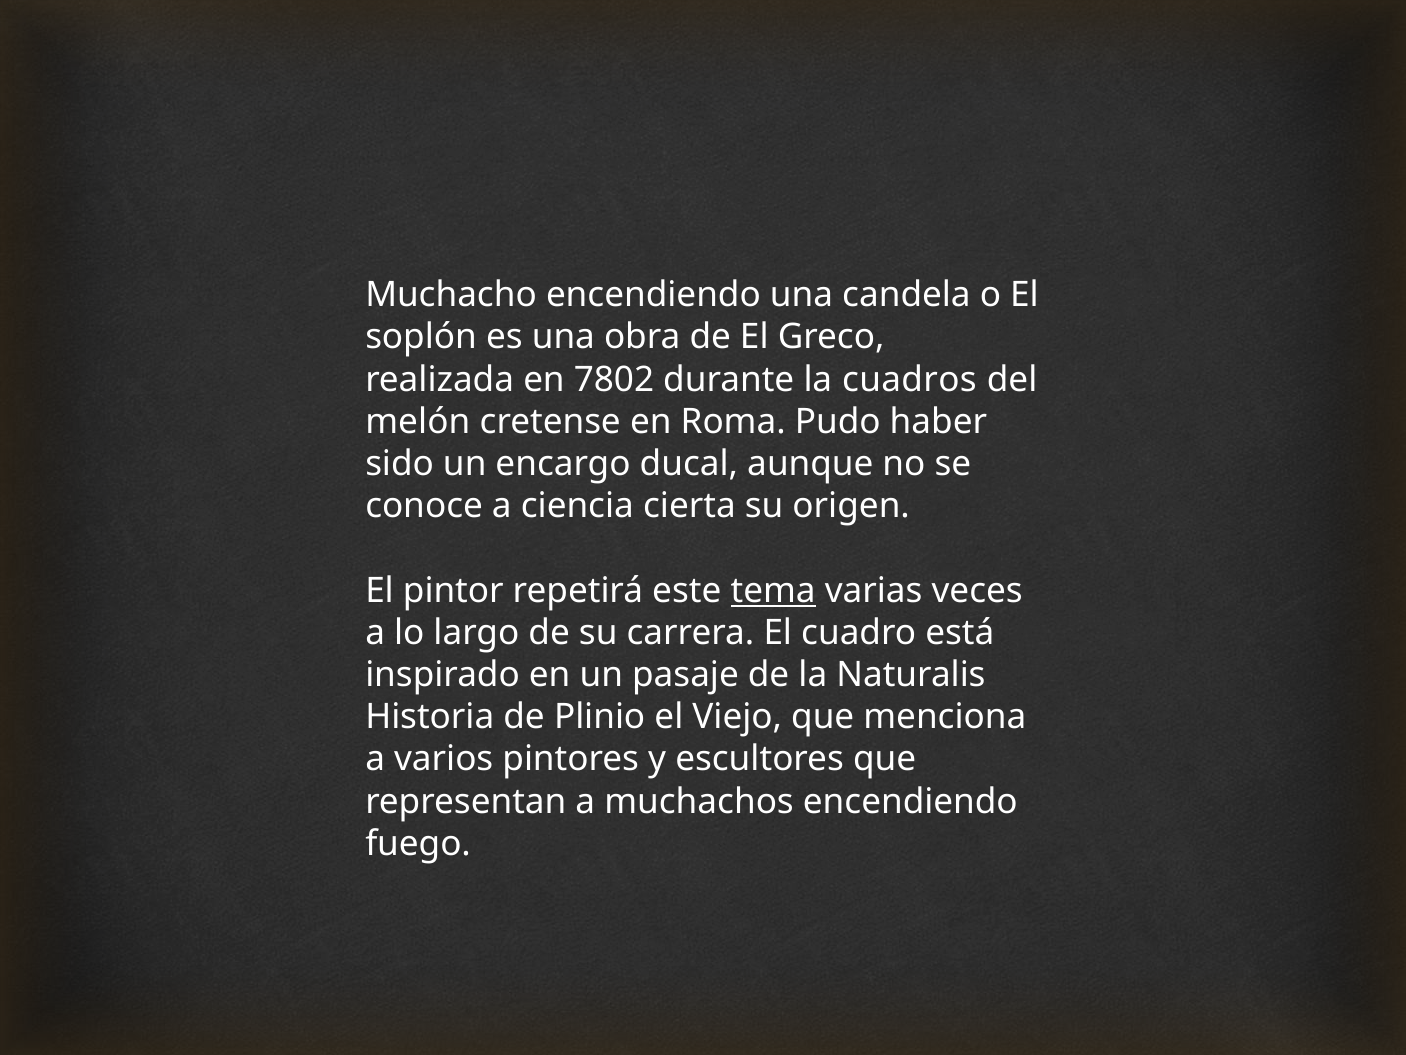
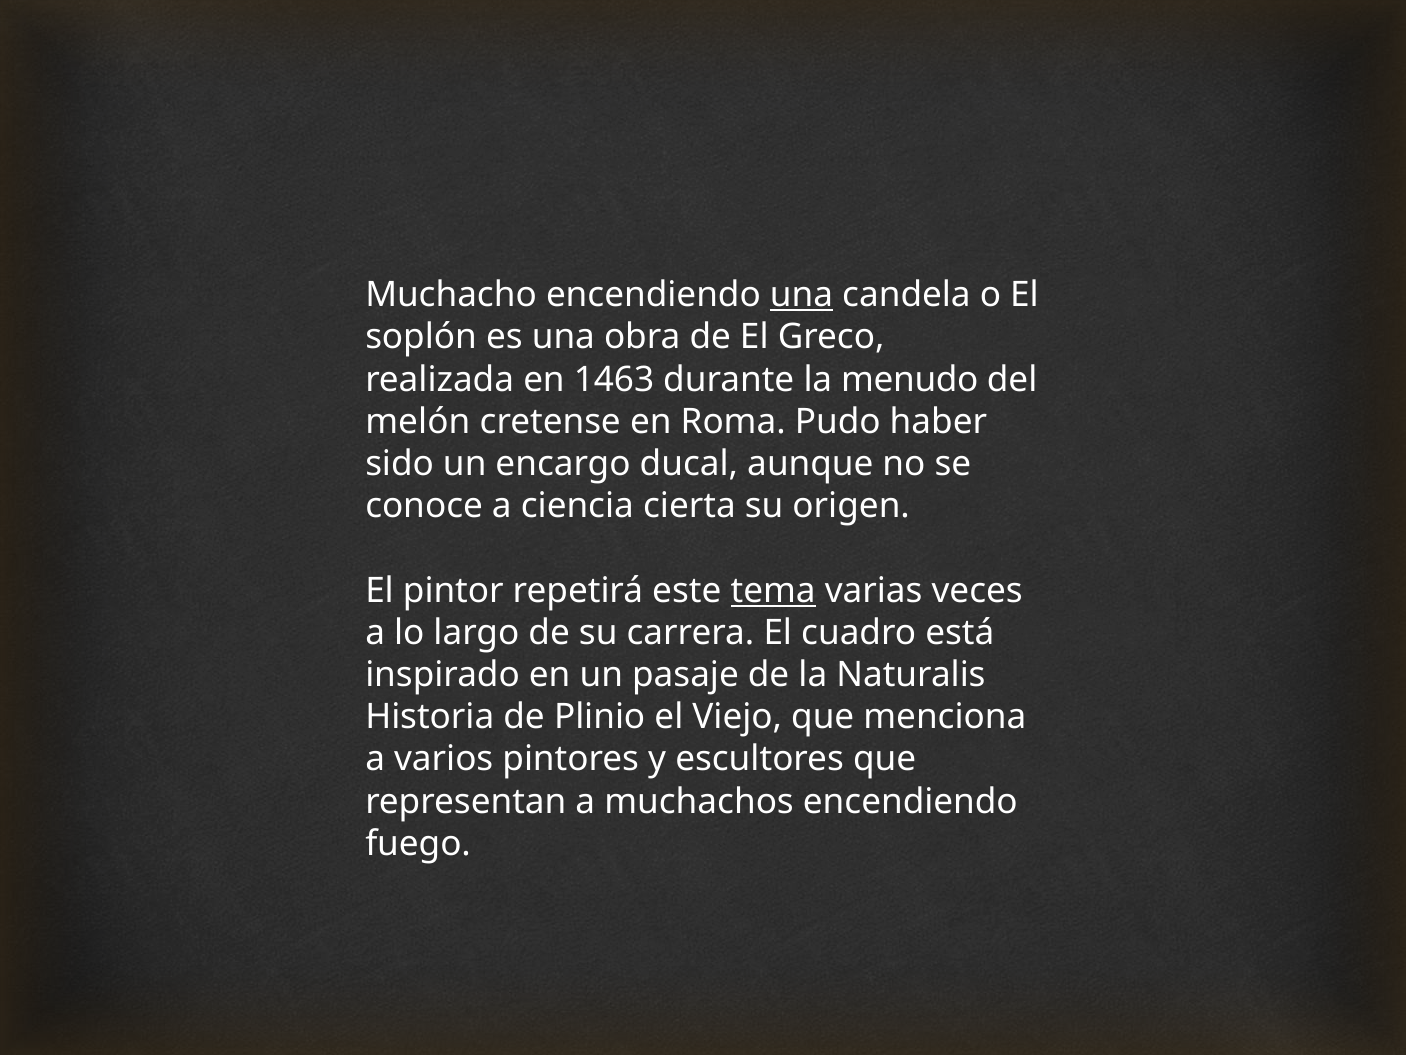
una at (802, 295) underline: none -> present
7802: 7802 -> 1463
cuadros: cuadros -> menudo
